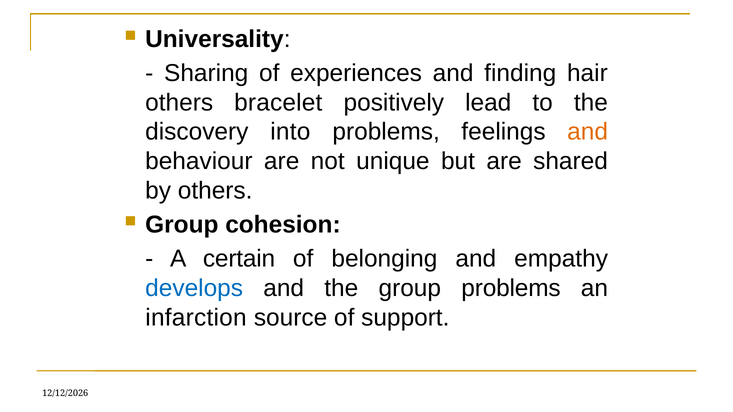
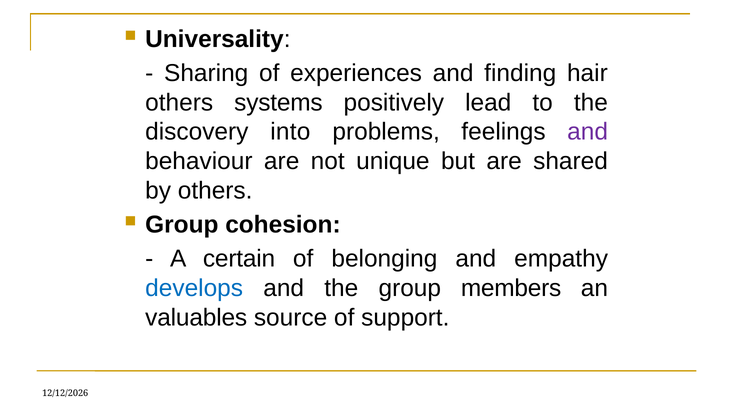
bracelet: bracelet -> systems
and at (588, 132) colour: orange -> purple
group problems: problems -> members
infarction: infarction -> valuables
